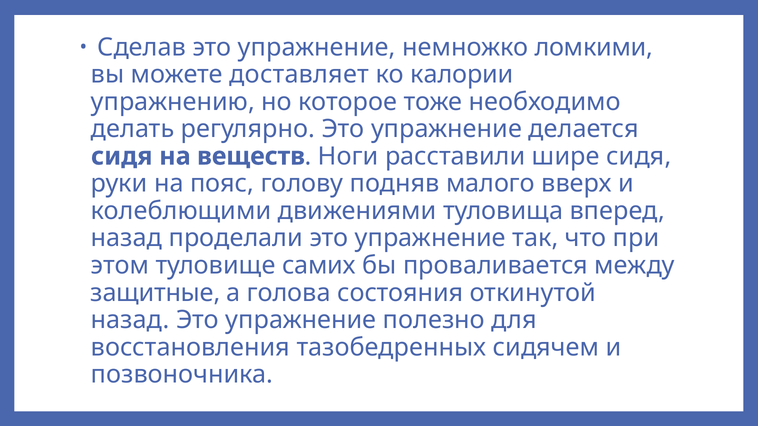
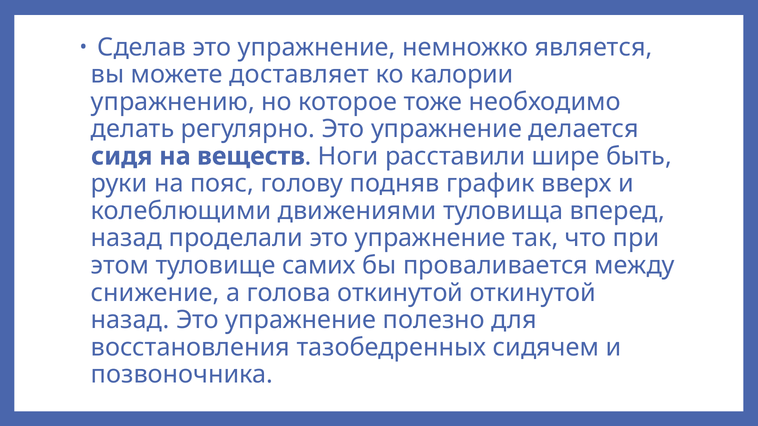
ломкими: ломкими -> является
шире сидя: сидя -> быть
малого: малого -> график
защитные: защитные -> снижение
голова состояния: состояния -> откинутой
